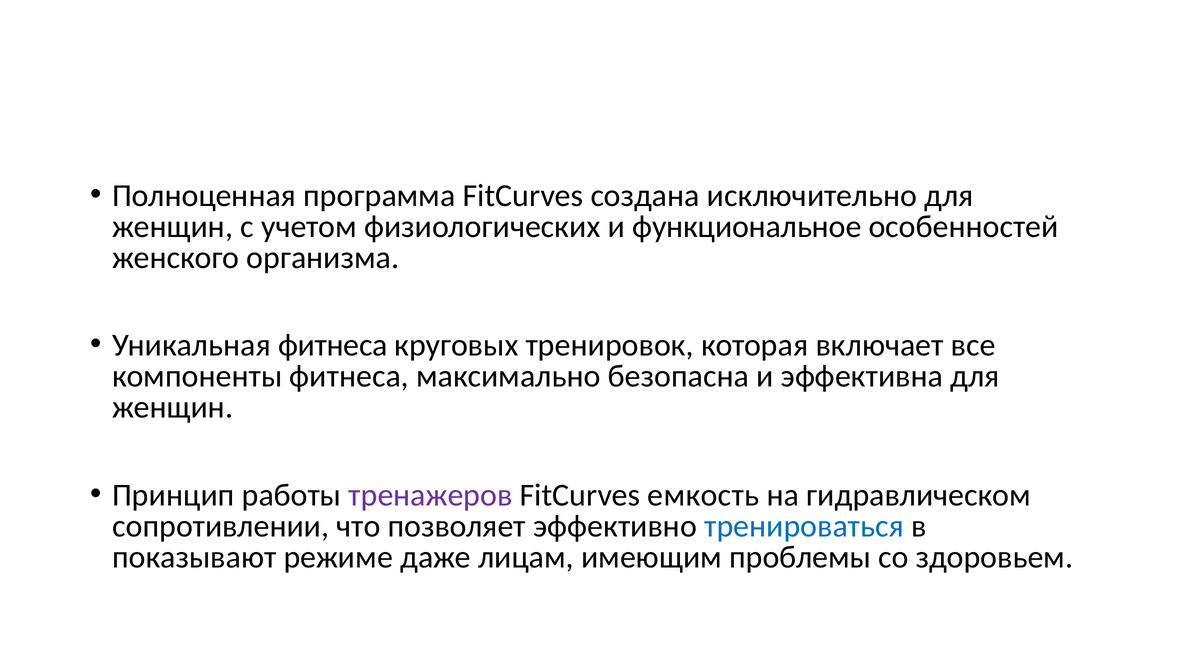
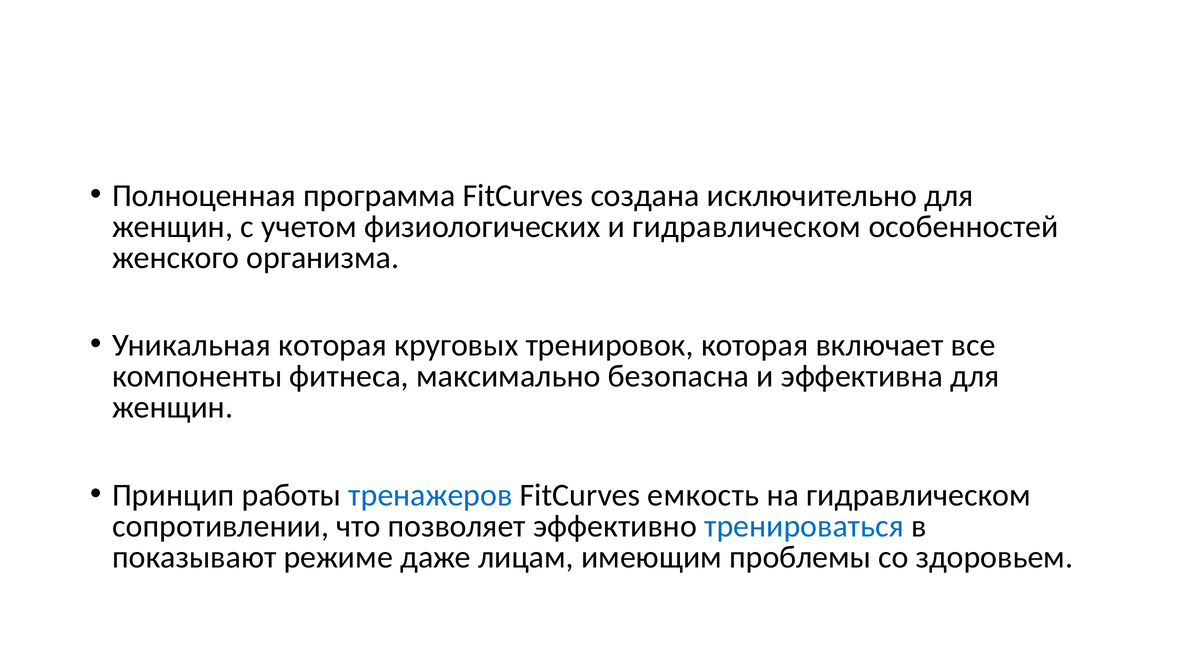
и функциональное: функциональное -> гидравлическом
Уникальная фитнеса: фитнеса -> которая
тренажеров colour: purple -> blue
